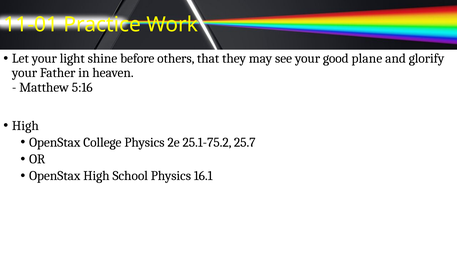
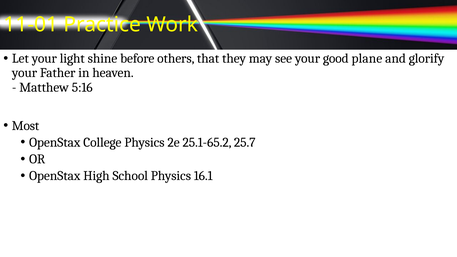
High at (25, 126): High -> Most
25.1-75.2: 25.1-75.2 -> 25.1-65.2
